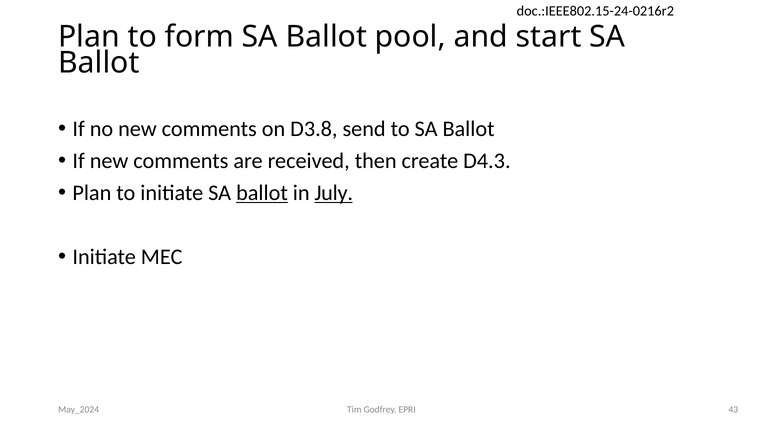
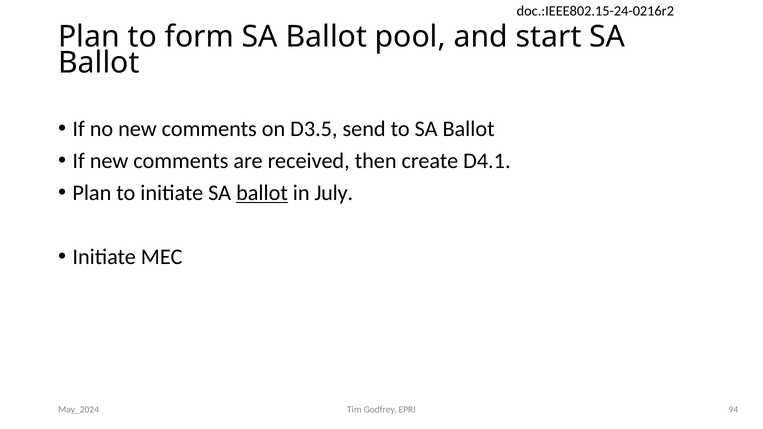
D3.8: D3.8 -> D3.5
D4.3: D4.3 -> D4.1
July underline: present -> none
43: 43 -> 94
